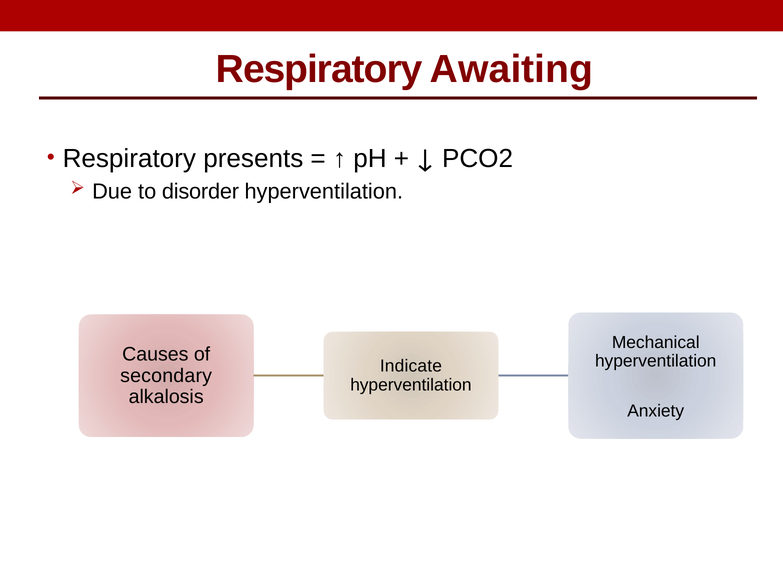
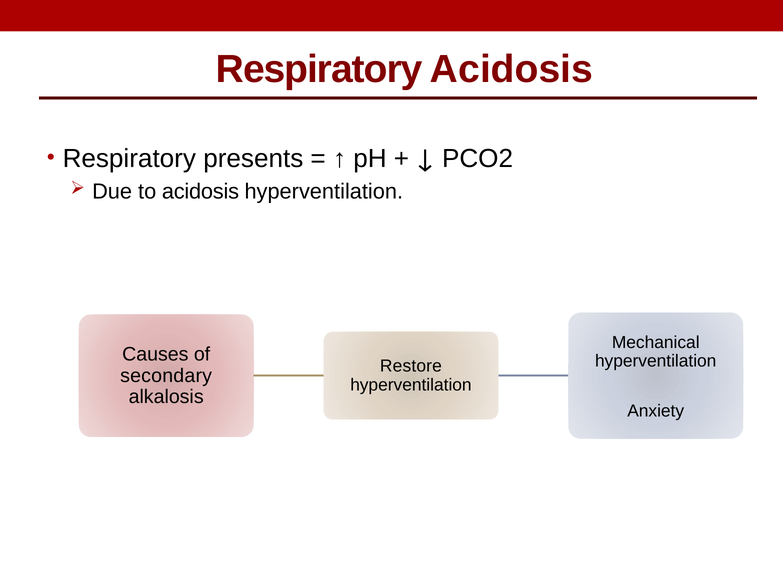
Respiratory Awaiting: Awaiting -> Acidosis
to disorder: disorder -> acidosis
Indicate: Indicate -> Restore
